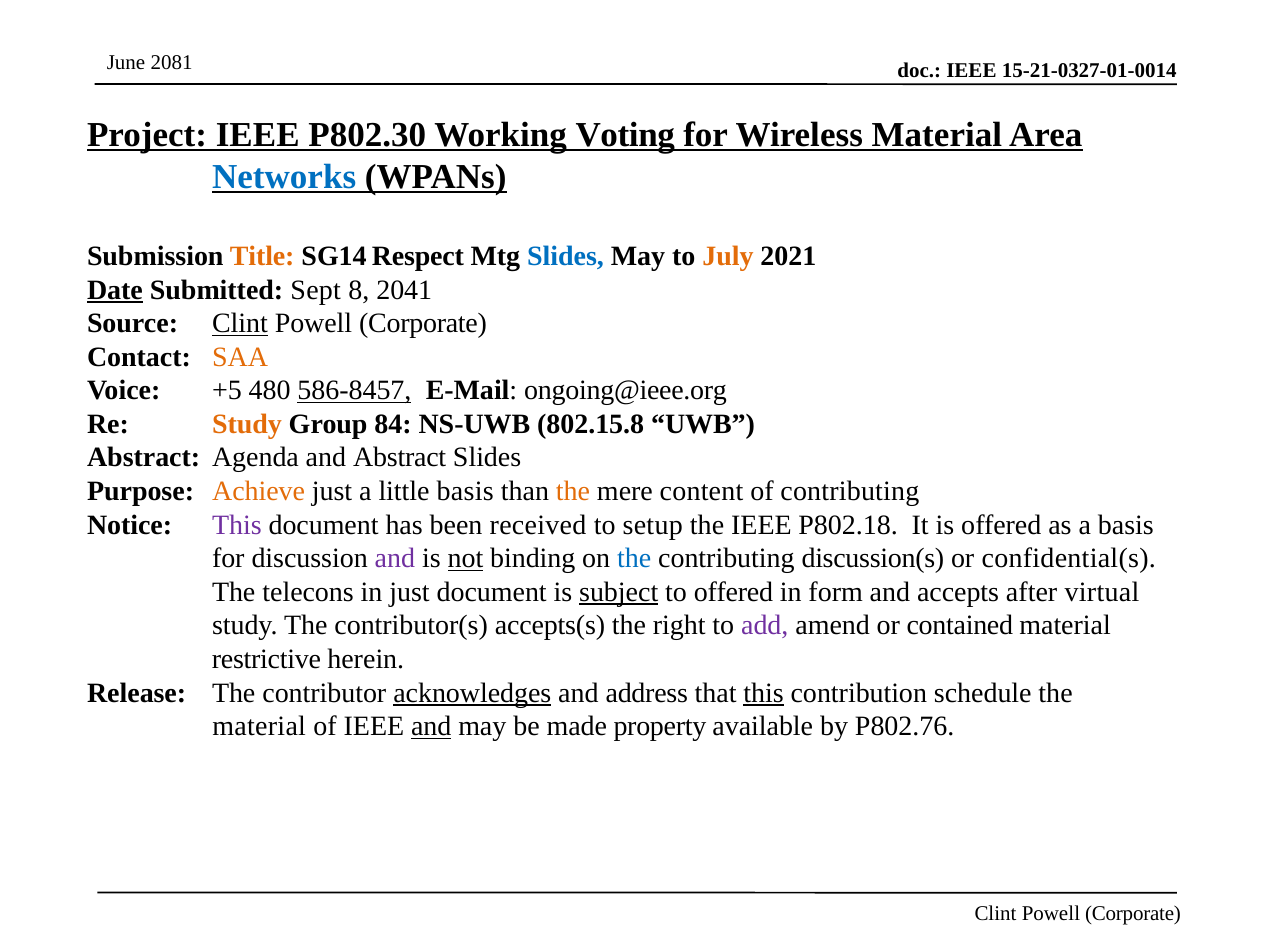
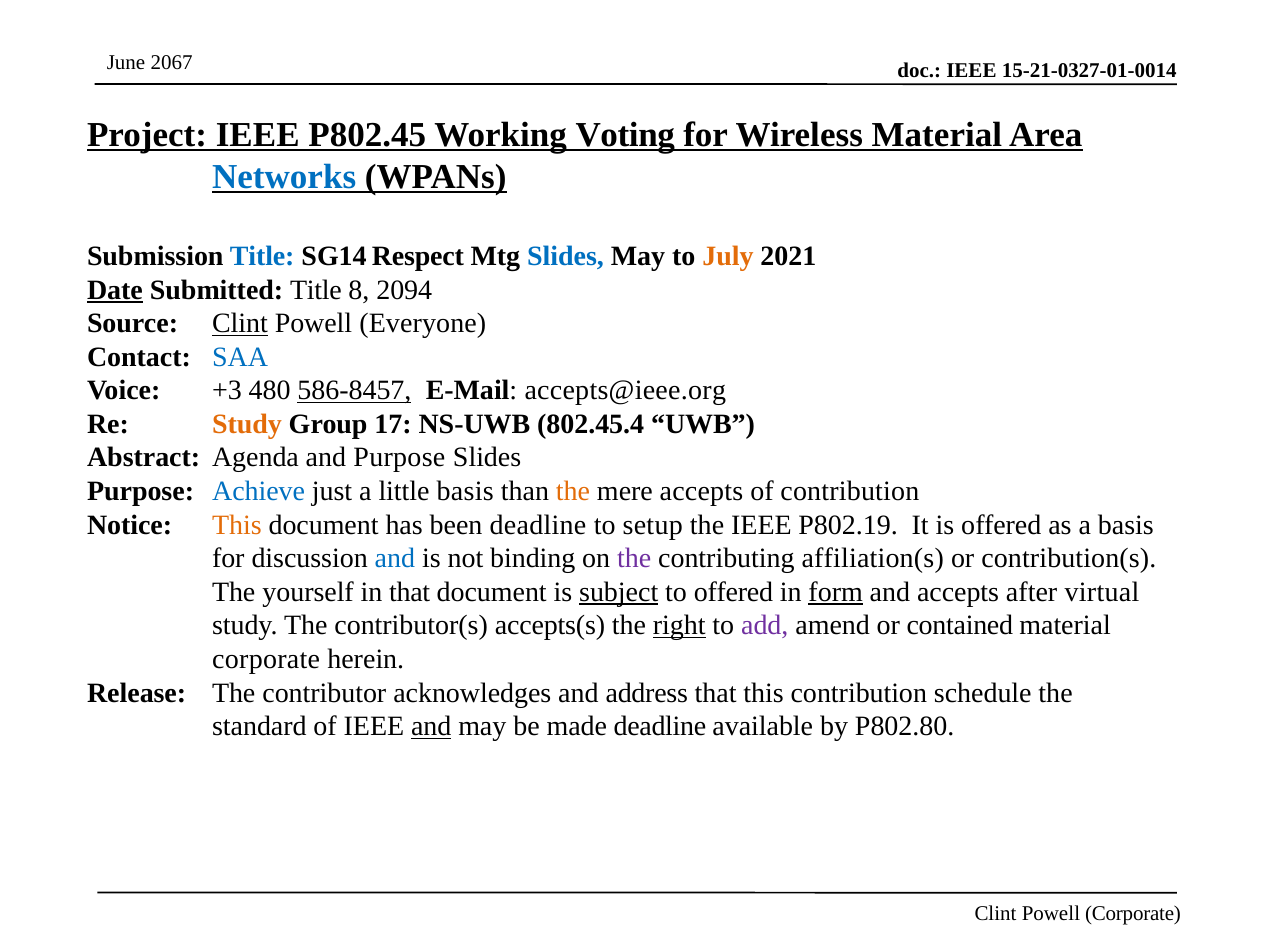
2081: 2081 -> 2067
P802.30: P802.30 -> P802.45
Title at (262, 256) colour: orange -> blue
Submitted Sept: Sept -> Title
2041: 2041 -> 2094
Corporate at (423, 324): Corporate -> Everyone
SAA colour: orange -> blue
+5: +5 -> +3
ongoing@ieee.org: ongoing@ieee.org -> accepts@ieee.org
84: 84 -> 17
802.15.8: 802.15.8 -> 802.45.4
and Abstract: Abstract -> Purpose
Achieve colour: orange -> blue
mere content: content -> accepts
of contributing: contributing -> contribution
This at (237, 525) colour: purple -> orange
been received: received -> deadline
P802.18: P802.18 -> P802.19
and at (395, 559) colour: purple -> blue
not underline: present -> none
the at (634, 559) colour: blue -> purple
discussion(s: discussion(s -> affiliation(s
confidential(s: confidential(s -> contribution(s
telecons: telecons -> yourself
in just: just -> that
form underline: none -> present
right underline: none -> present
restrictive at (266, 660): restrictive -> corporate
acknowledges underline: present -> none
this at (764, 693) underline: present -> none
material at (259, 727): material -> standard
made property: property -> deadline
P802.76: P802.76 -> P802.80
